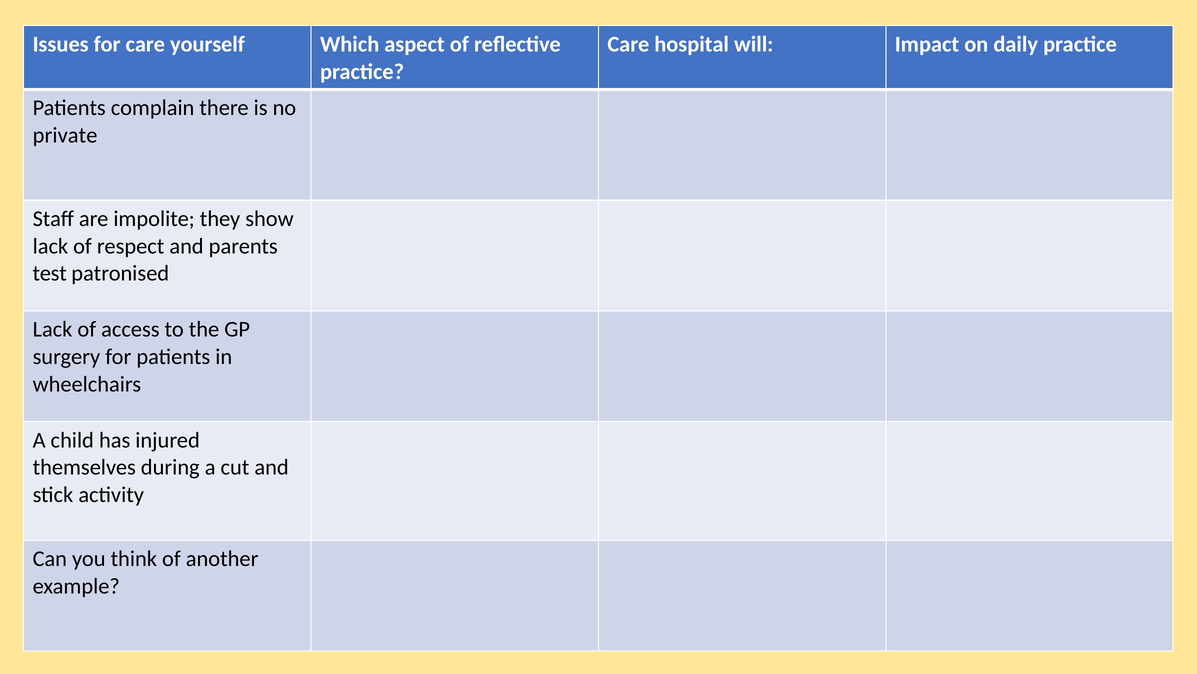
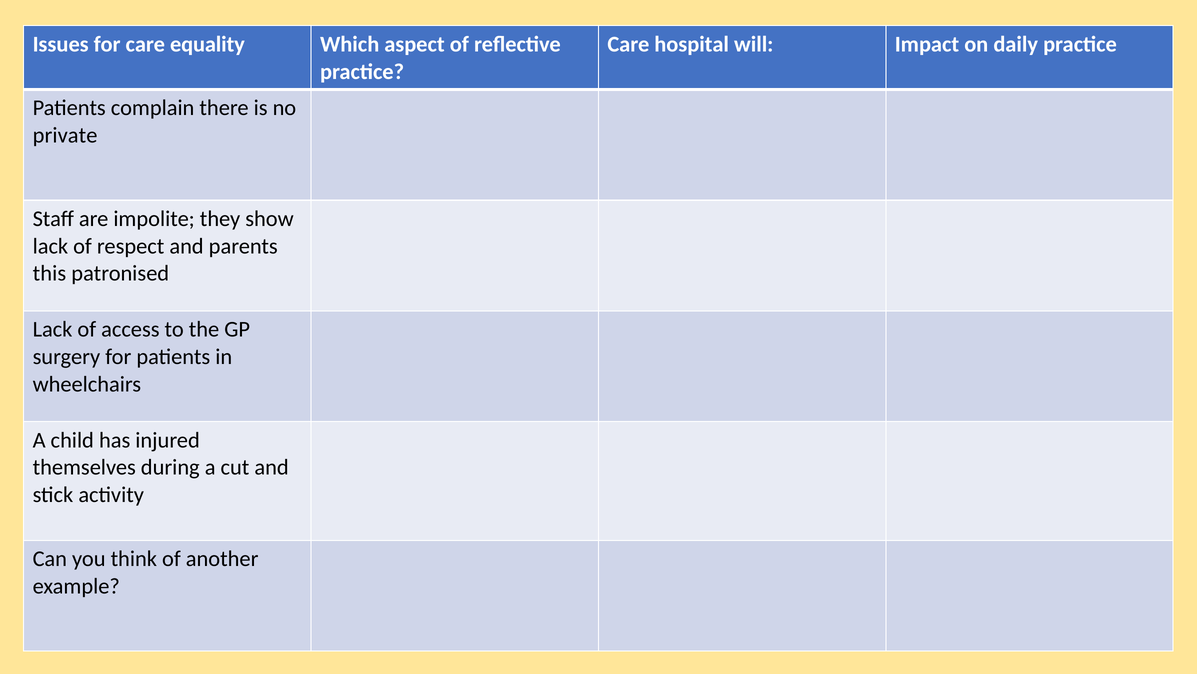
yourself: yourself -> equality
test: test -> this
